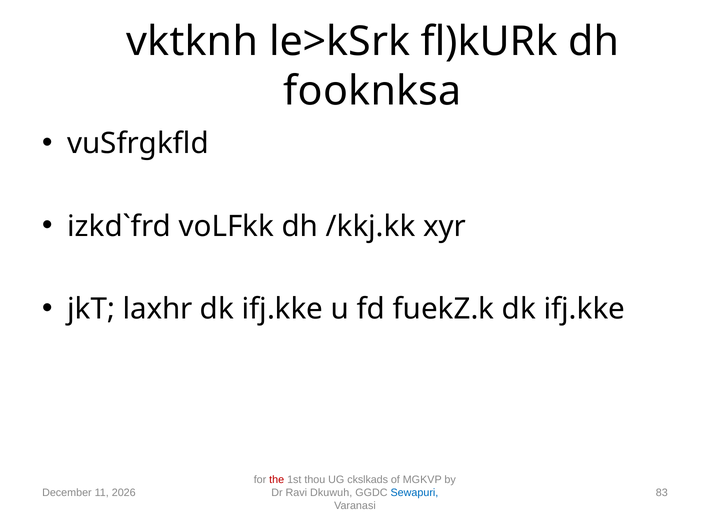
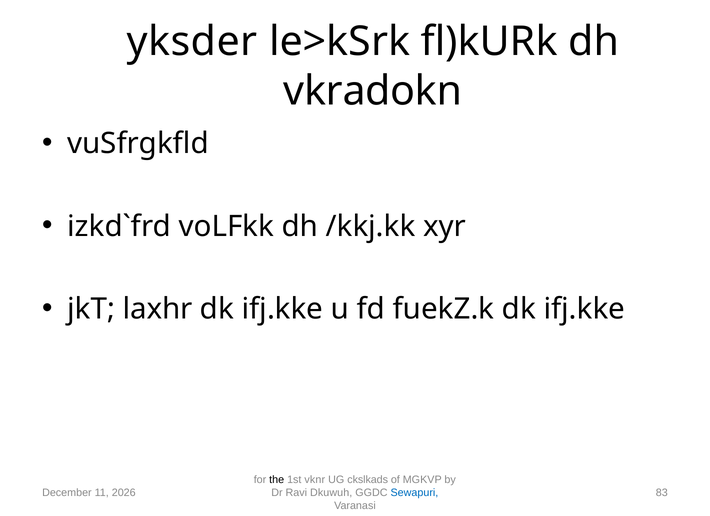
vktknh: vktknh -> yksder
fooknksa: fooknksa -> vkradokn
the colour: red -> black
thou: thou -> vknr
